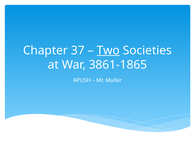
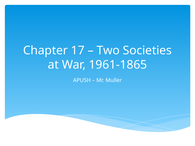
37: 37 -> 17
Two underline: present -> none
3861-1865: 3861-1865 -> 1961-1865
